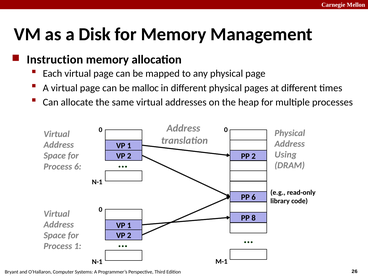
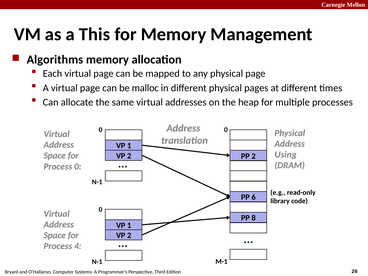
Disk: Disk -> This
Instruction: Instruction -> Algorithms
Process 6: 6 -> 0
Process 1: 1 -> 4
